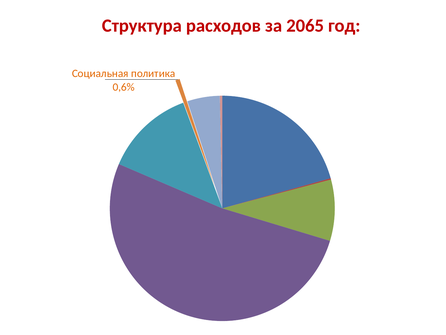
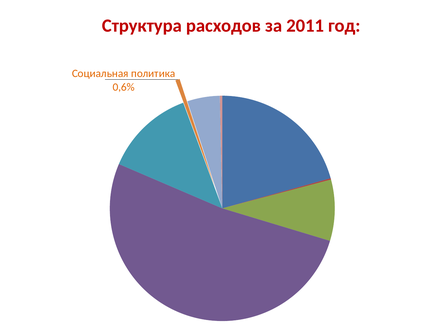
2065: 2065 -> 2011
